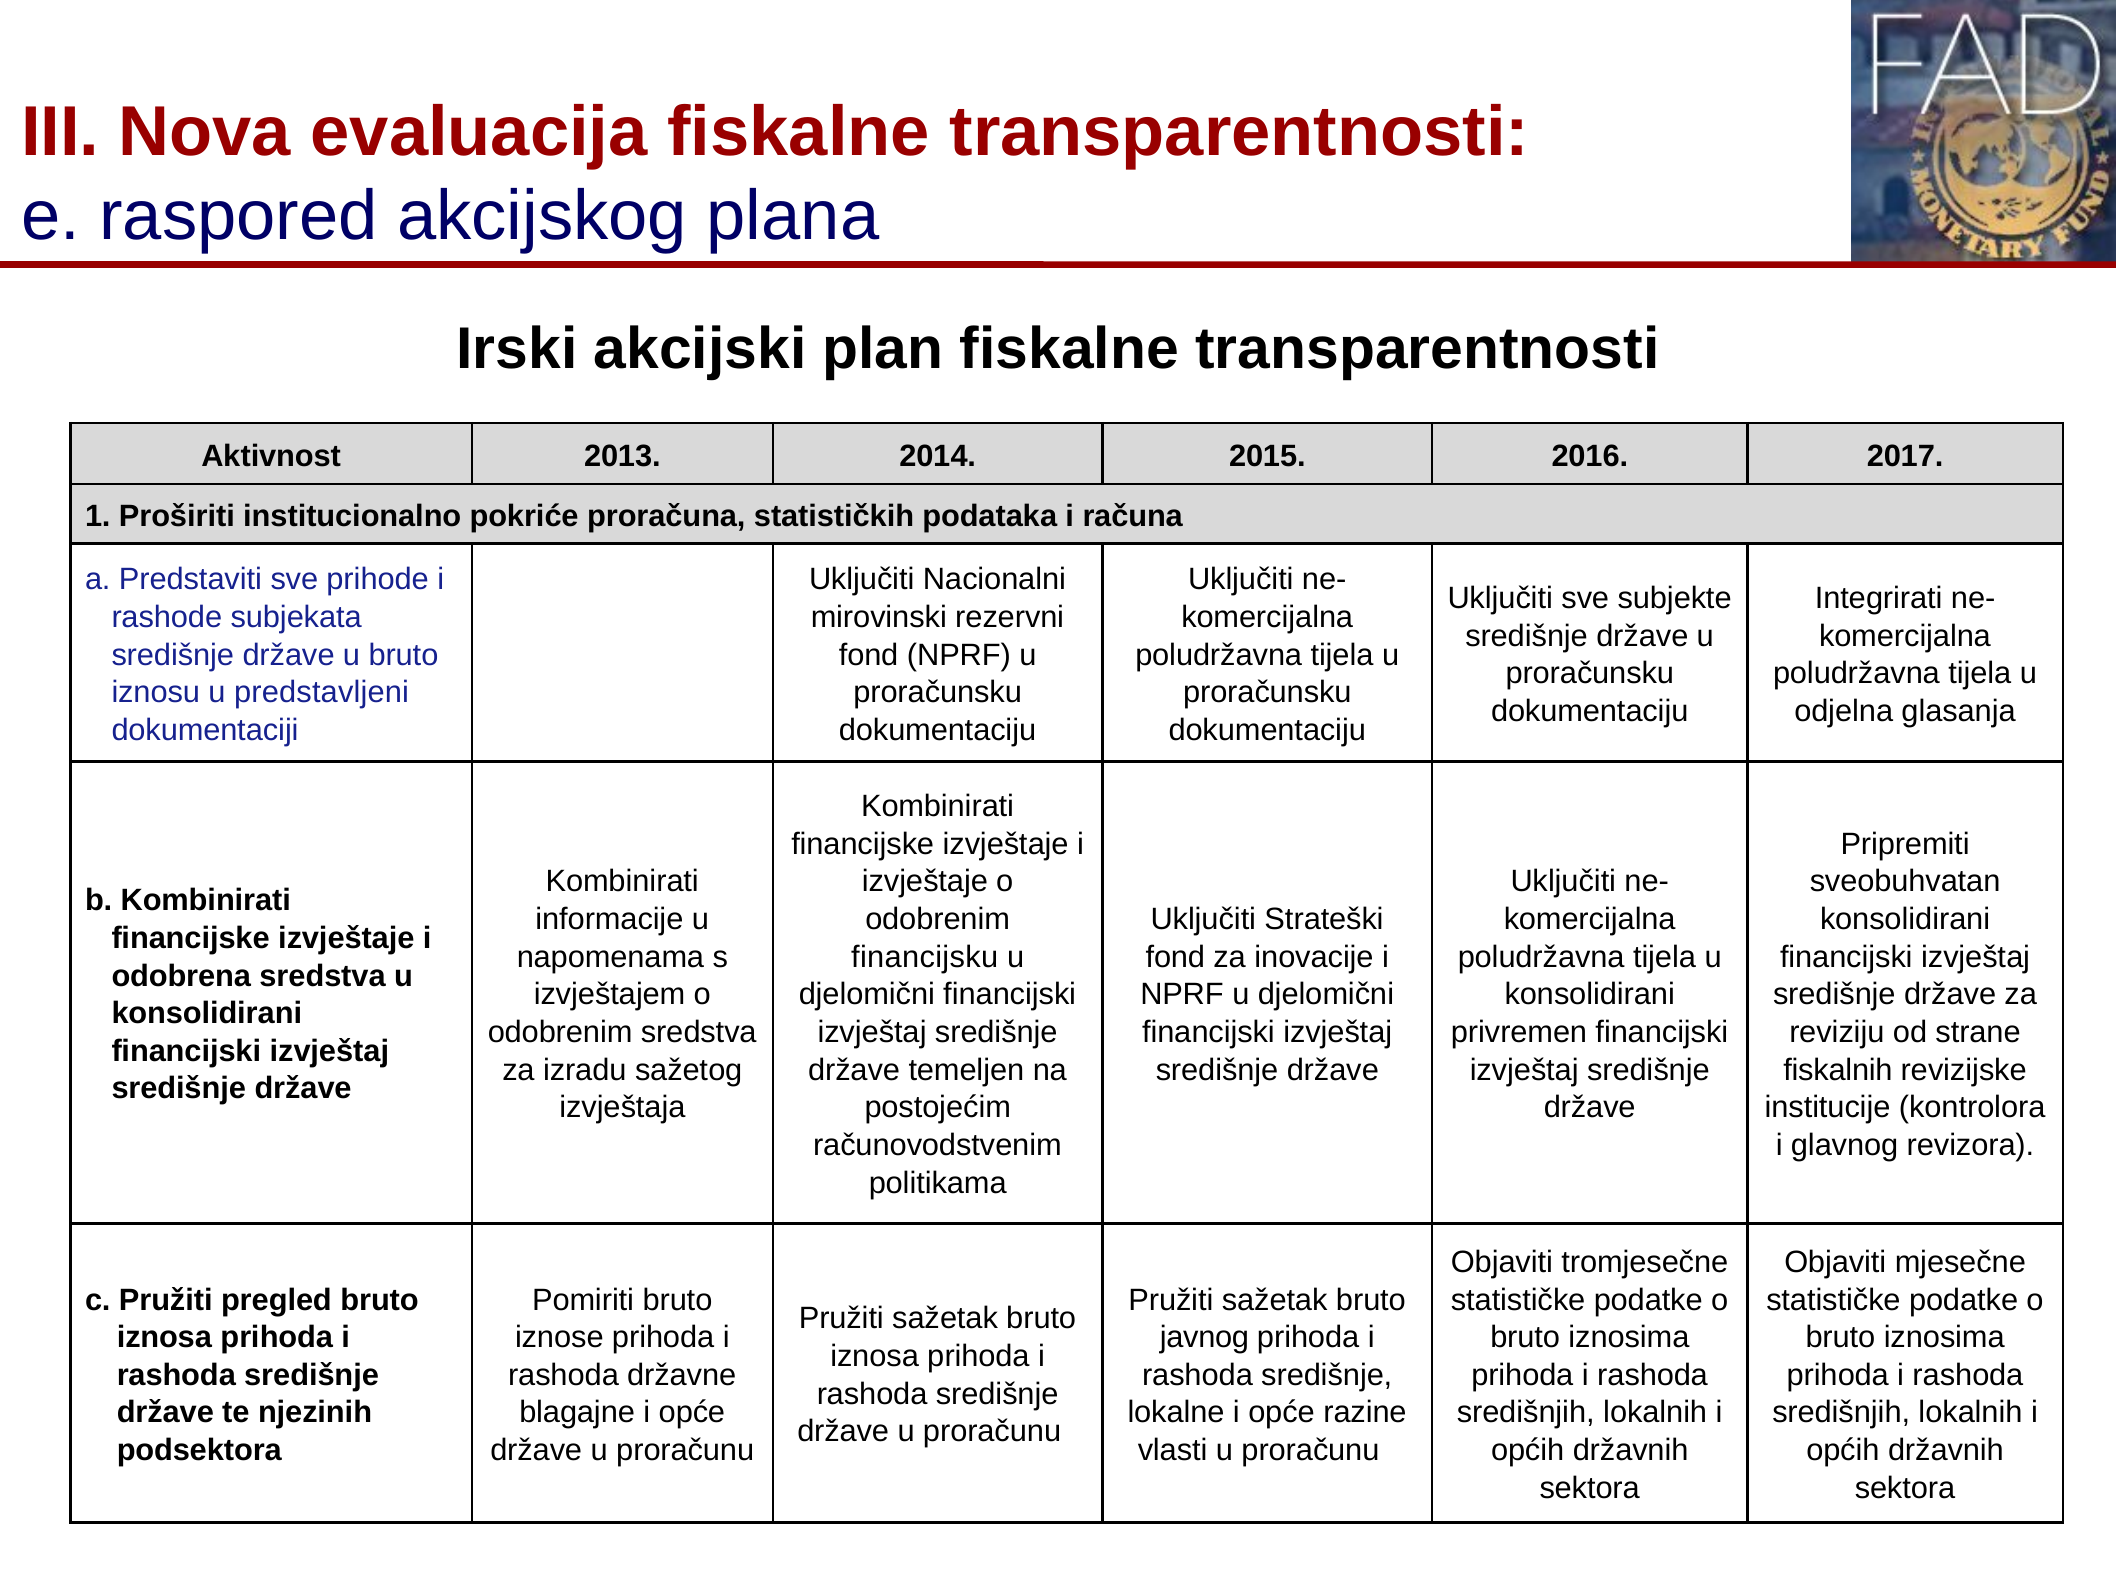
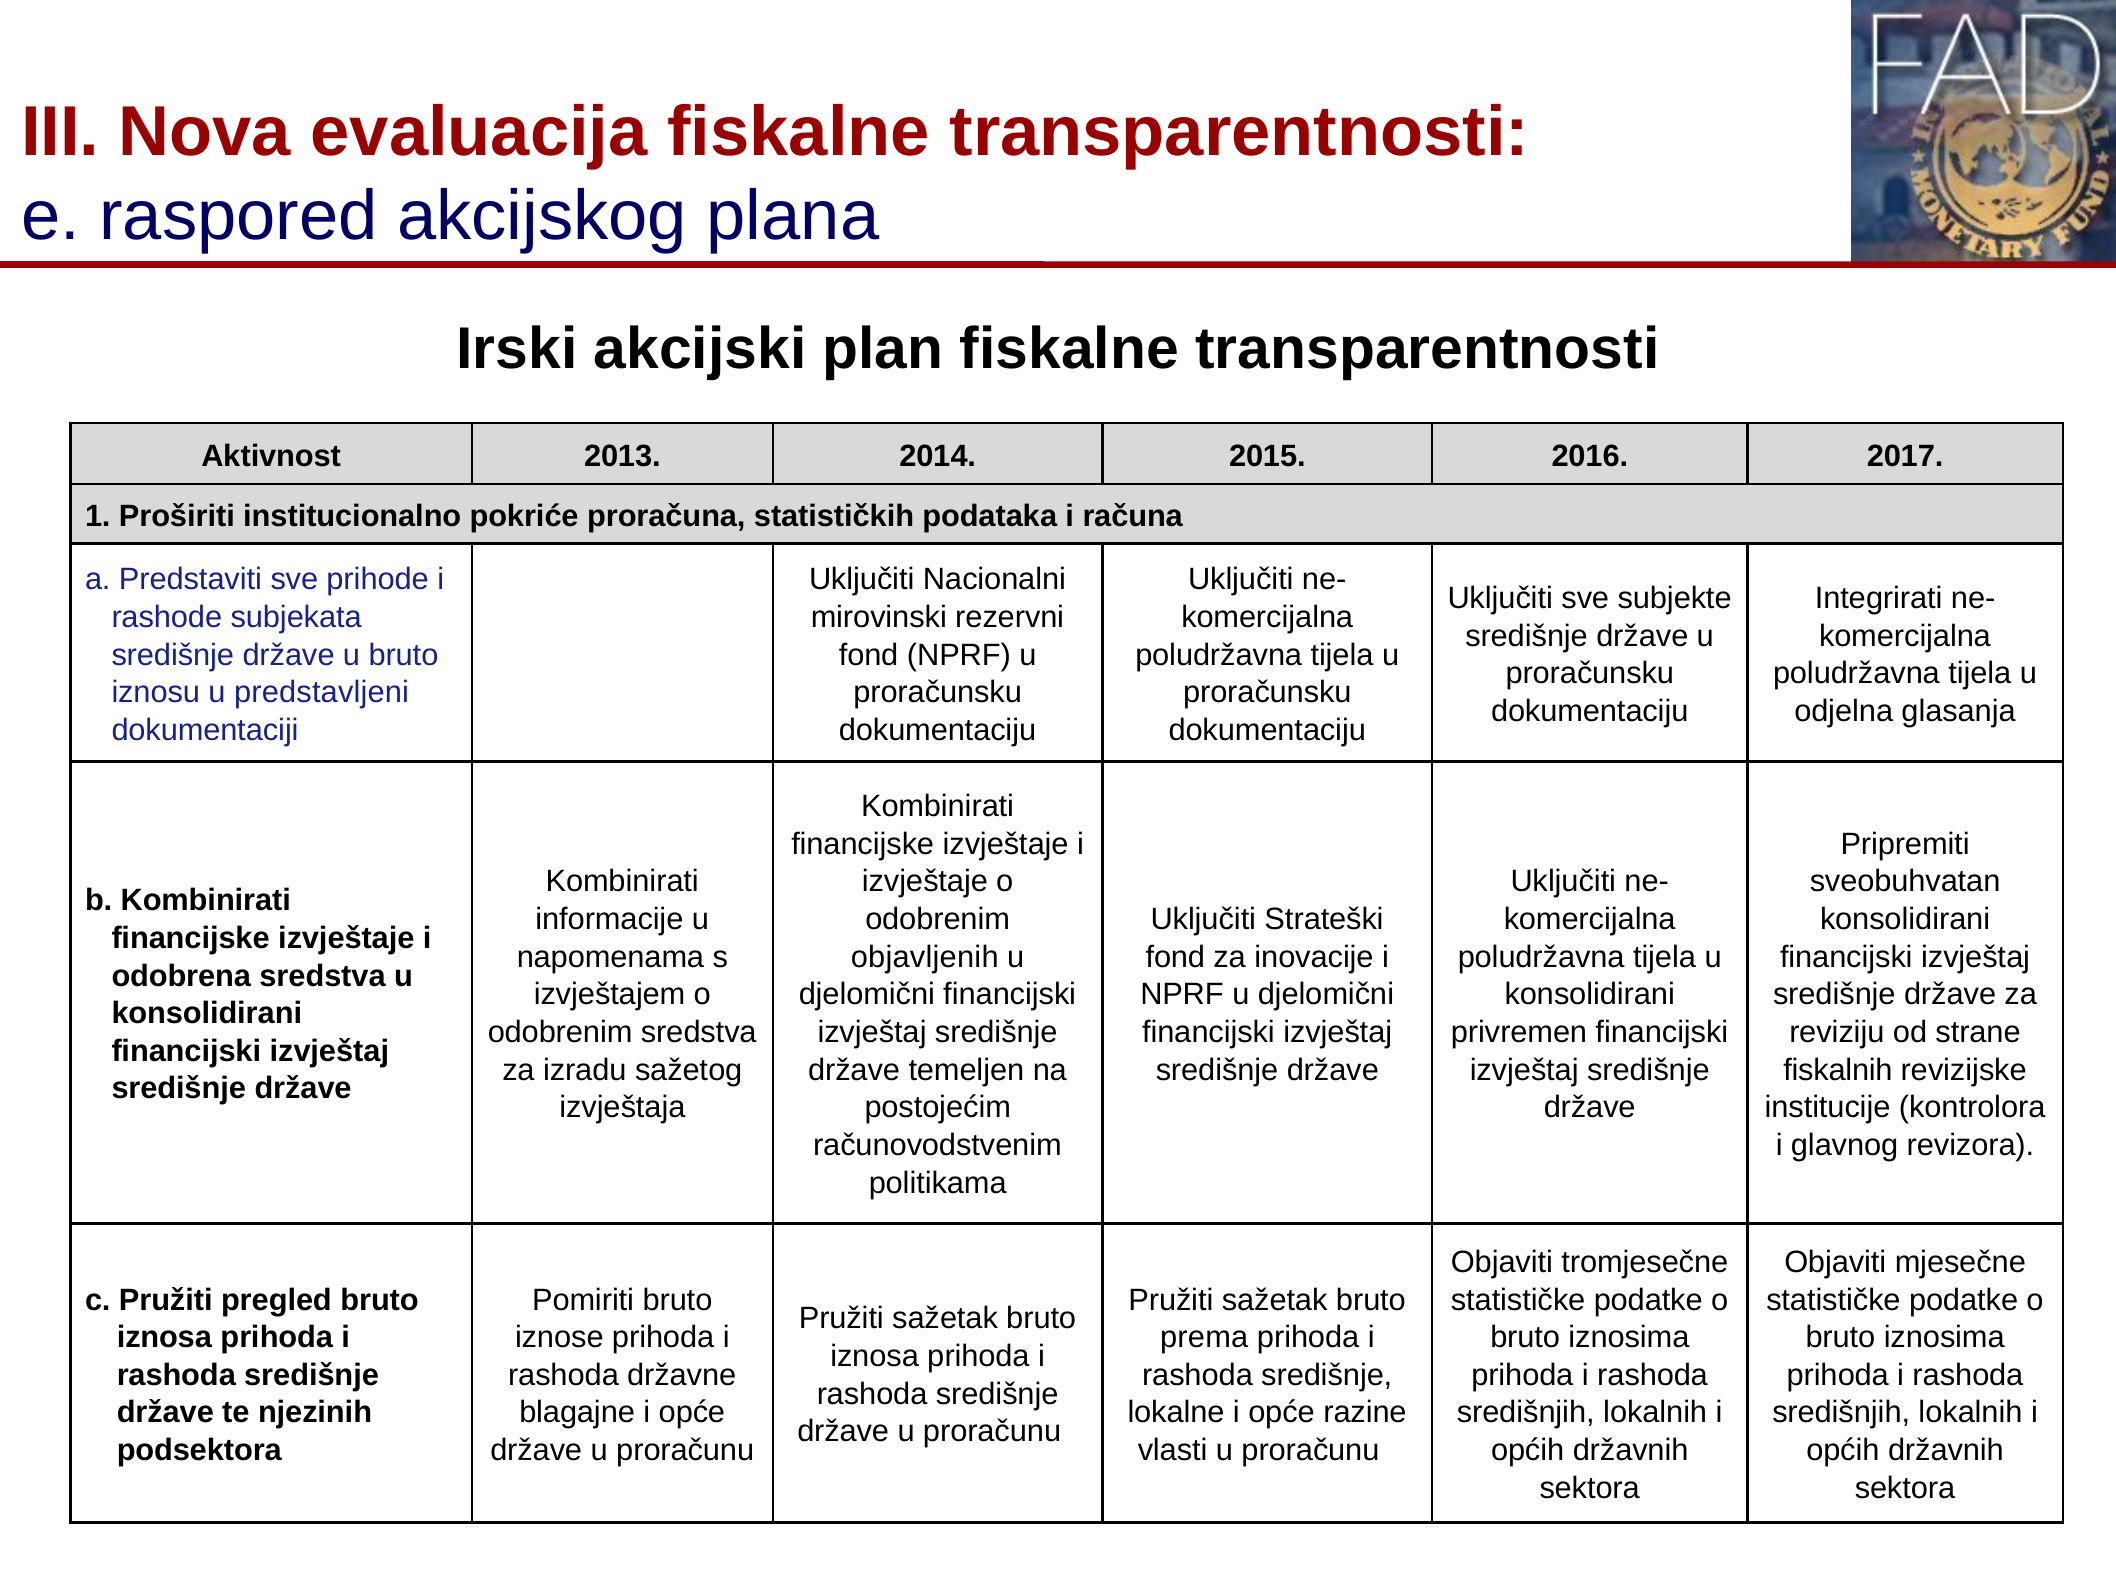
financijsku: financijsku -> objavljenih
javnog: javnog -> prema
